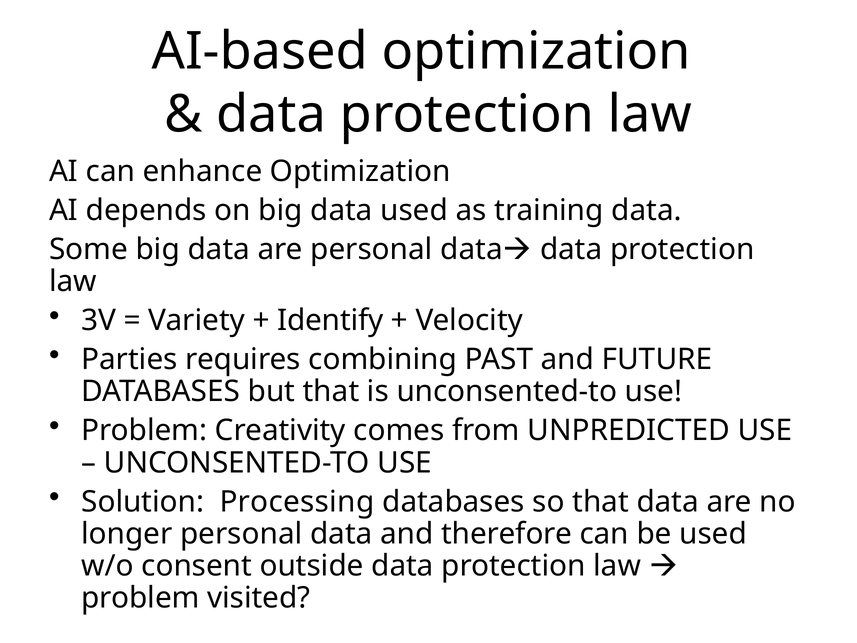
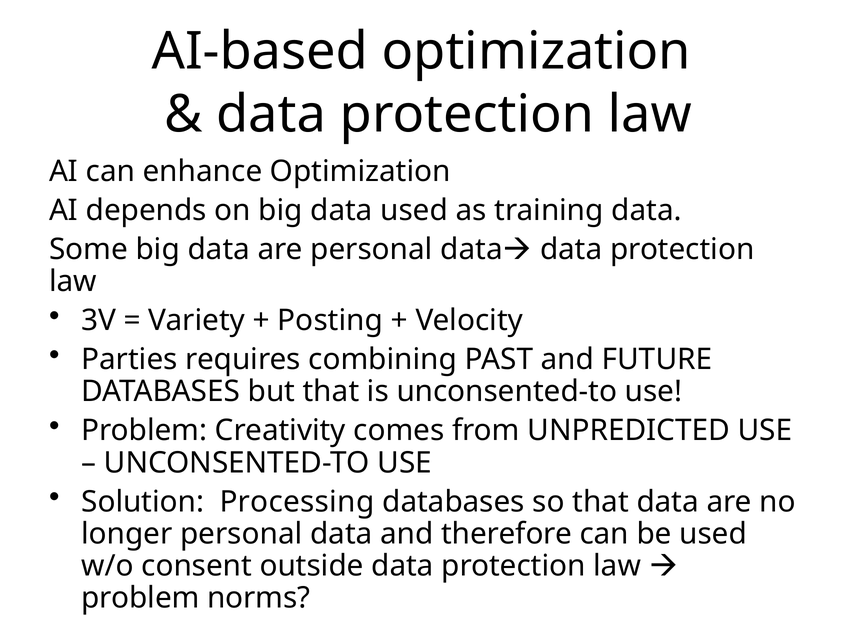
Identify: Identify -> Posting
visited: visited -> norms
